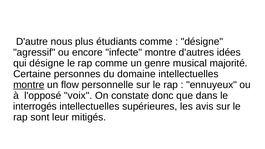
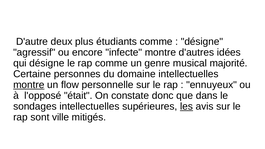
nous: nous -> deux
voix: voix -> était
interrogés: interrogés -> sondages
les underline: none -> present
leur: leur -> ville
